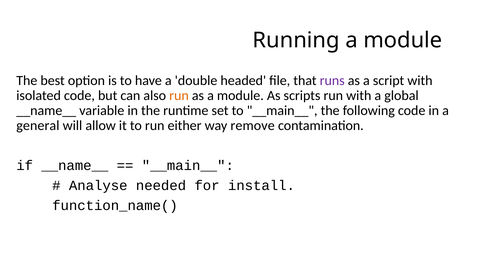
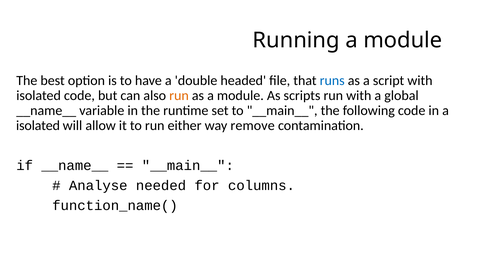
runs colour: purple -> blue
general at (38, 126): general -> isolated
install: install -> columns
